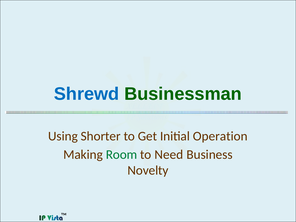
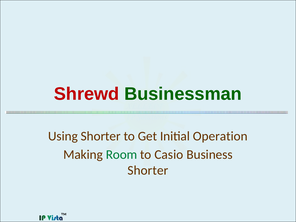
Shrewd colour: blue -> red
Need: Need -> Casio
Novelty at (148, 170): Novelty -> Shorter
